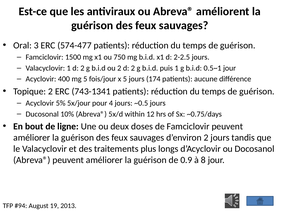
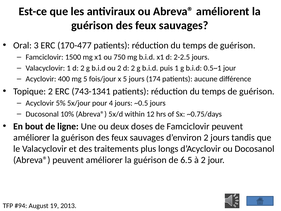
574-477: 574-477 -> 170-477
0.9: 0.9 -> 6.5
à 8: 8 -> 2
